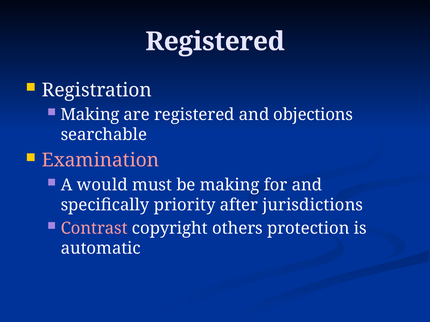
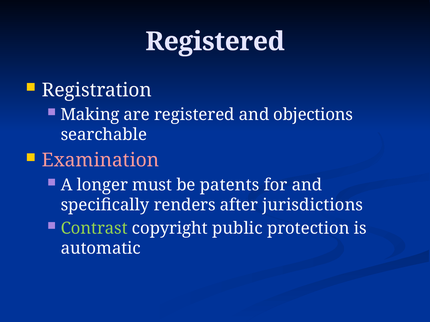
would: would -> longer
be making: making -> patents
priority: priority -> renders
Contrast colour: pink -> light green
others: others -> public
